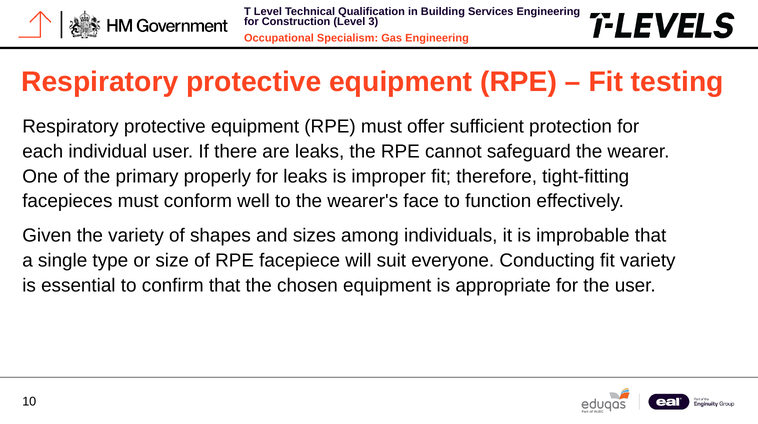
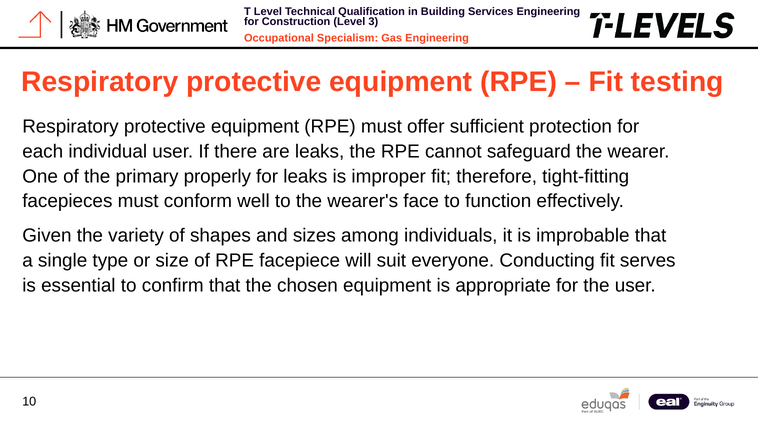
fit variety: variety -> serves
